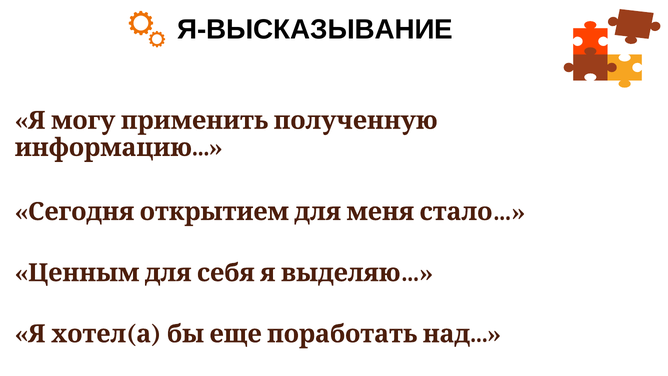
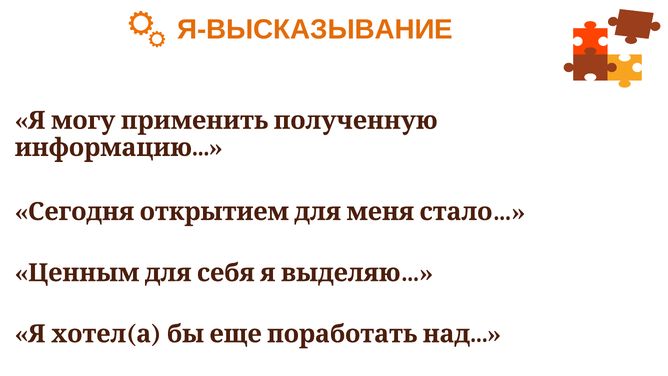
Я-ВЫСКАЗЫВАНИЕ colour: black -> orange
